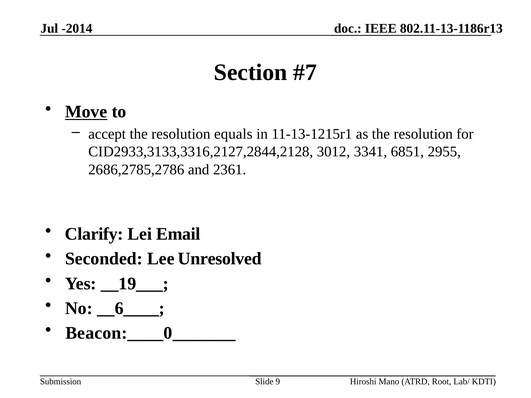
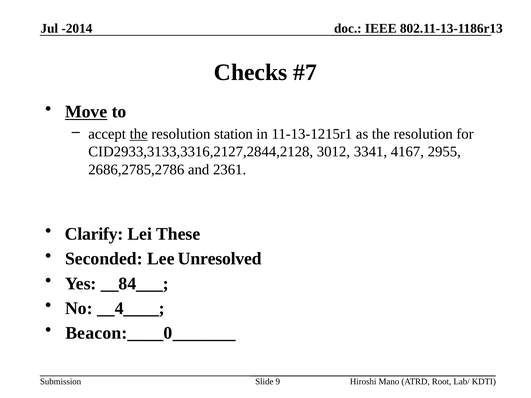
Section: Section -> Checks
the at (139, 134) underline: none -> present
equals: equals -> station
6851: 6851 -> 4167
Email: Email -> These
__19___: __19___ -> __84___
__6____: __6____ -> __4____
